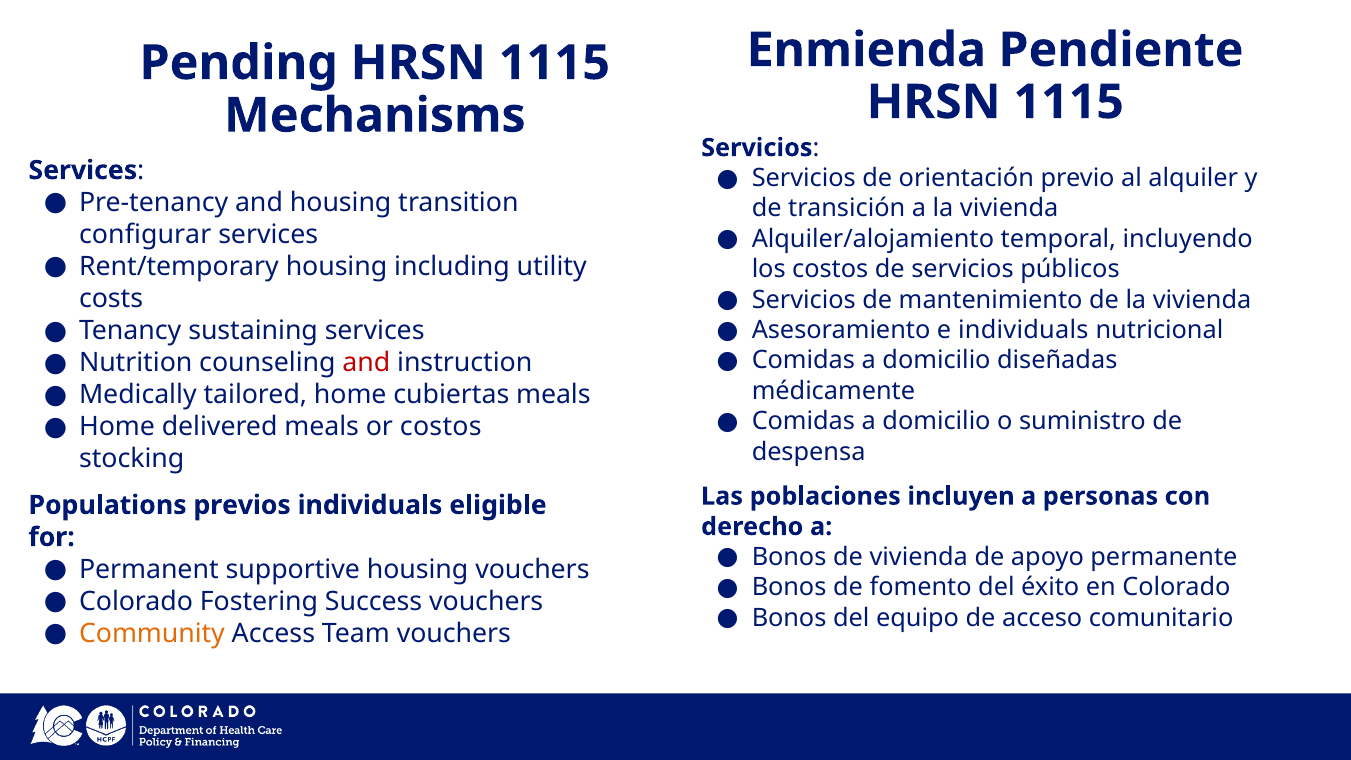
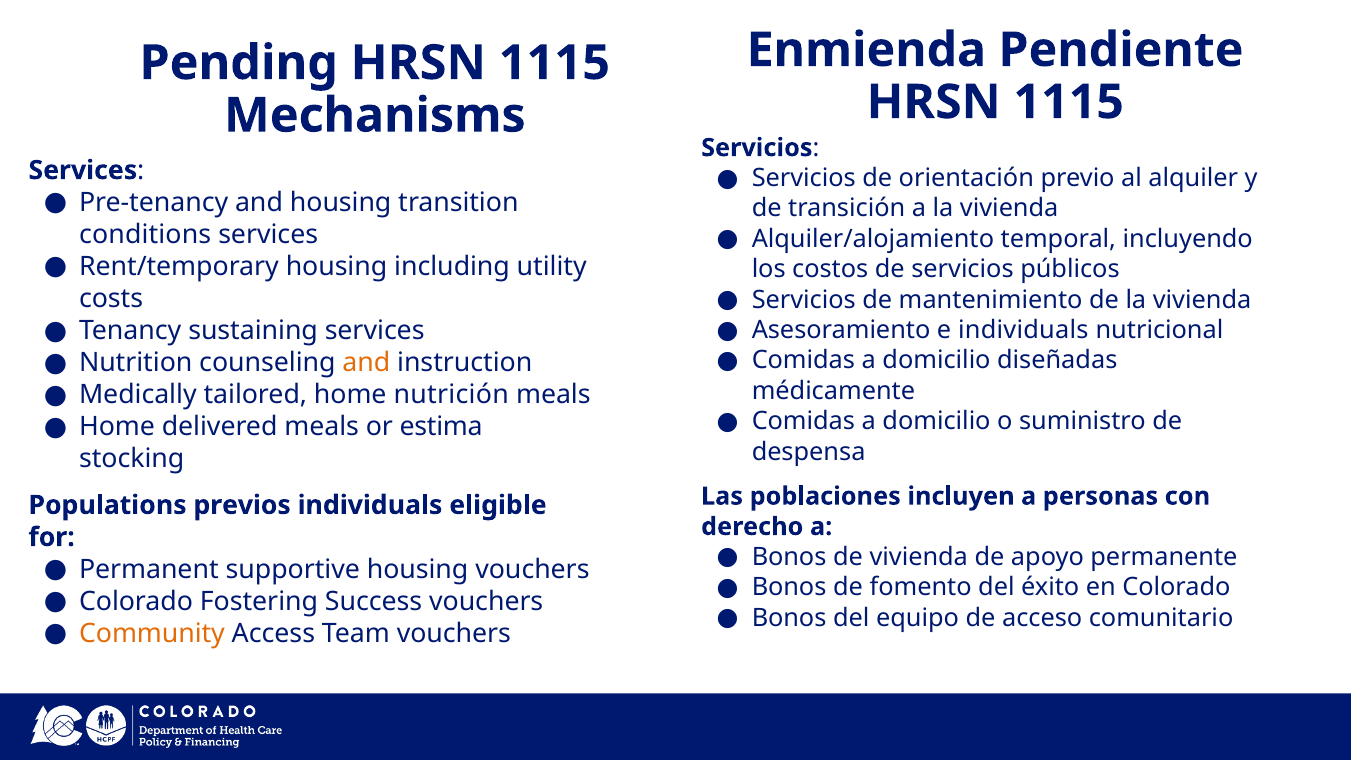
configurar: configurar -> conditions
and at (366, 363) colour: red -> orange
cubiertas: cubiertas -> nutrición
or costos: costos -> estima
